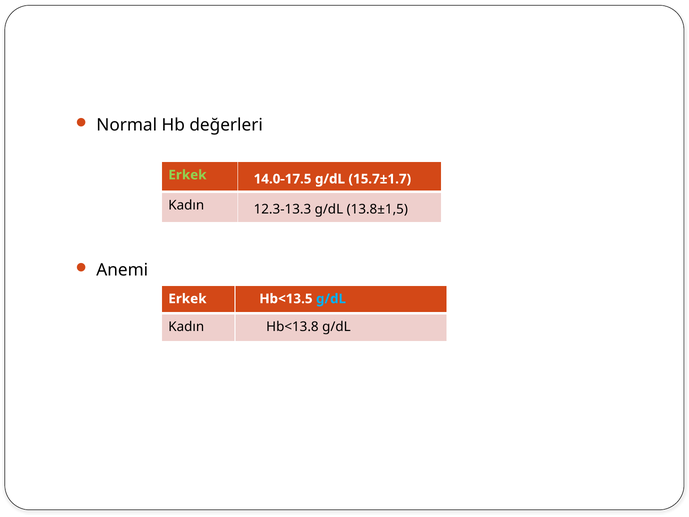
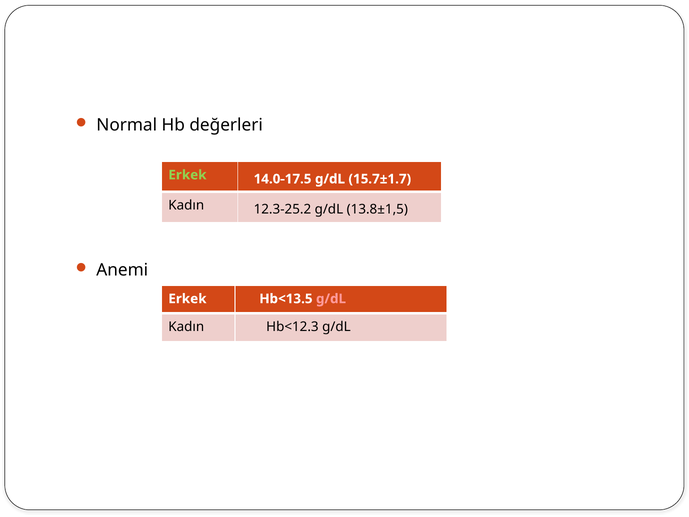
12.3-13.3: 12.3-13.3 -> 12.3-25.2
g/dL at (331, 299) colour: light blue -> pink
Hb<13.8: Hb<13.8 -> Hb<12.3
